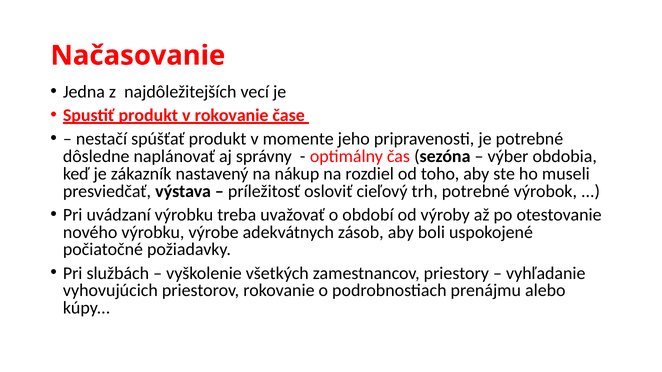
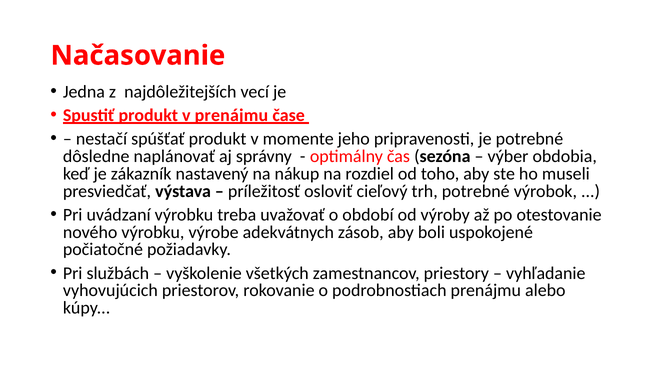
v rokovanie: rokovanie -> prenájmu
